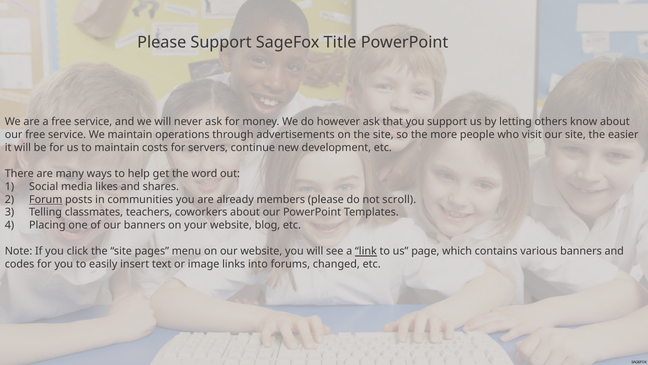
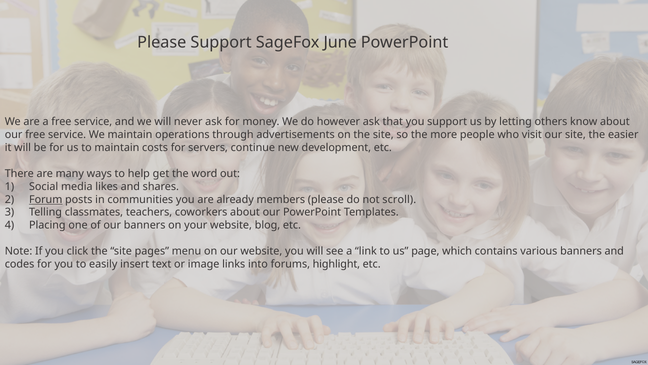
Title: Title -> June
link underline: present -> none
changed: changed -> highlight
